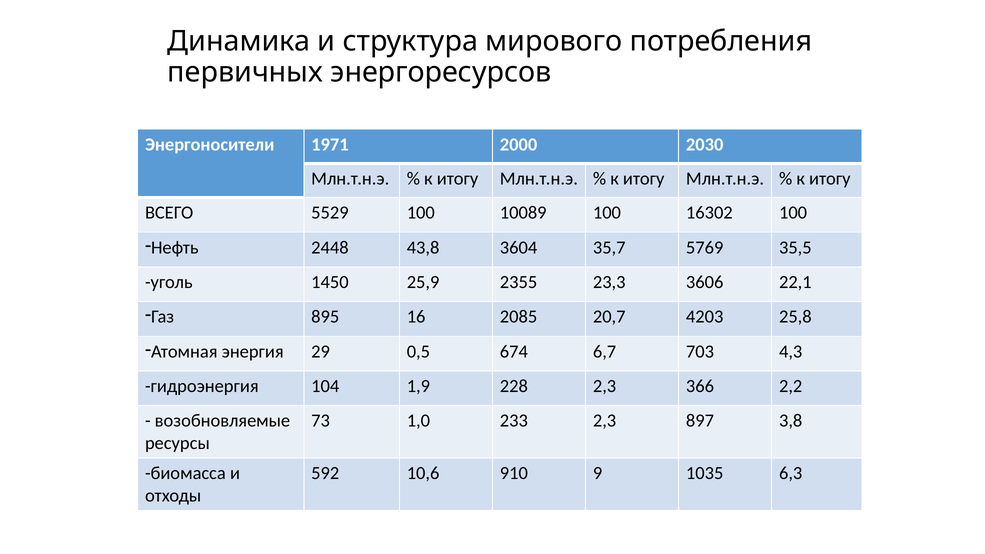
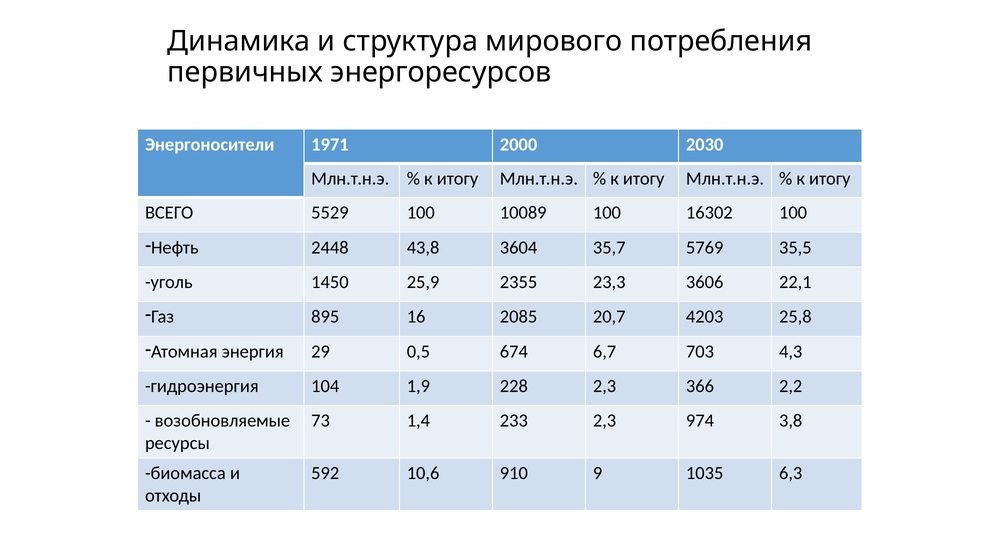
1,0: 1,0 -> 1,4
897: 897 -> 974
